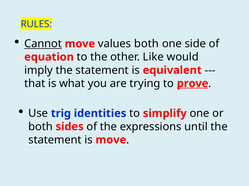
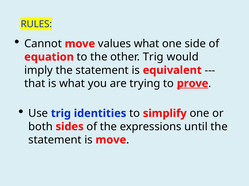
Cannot underline: present -> none
values both: both -> what
other Like: Like -> Trig
